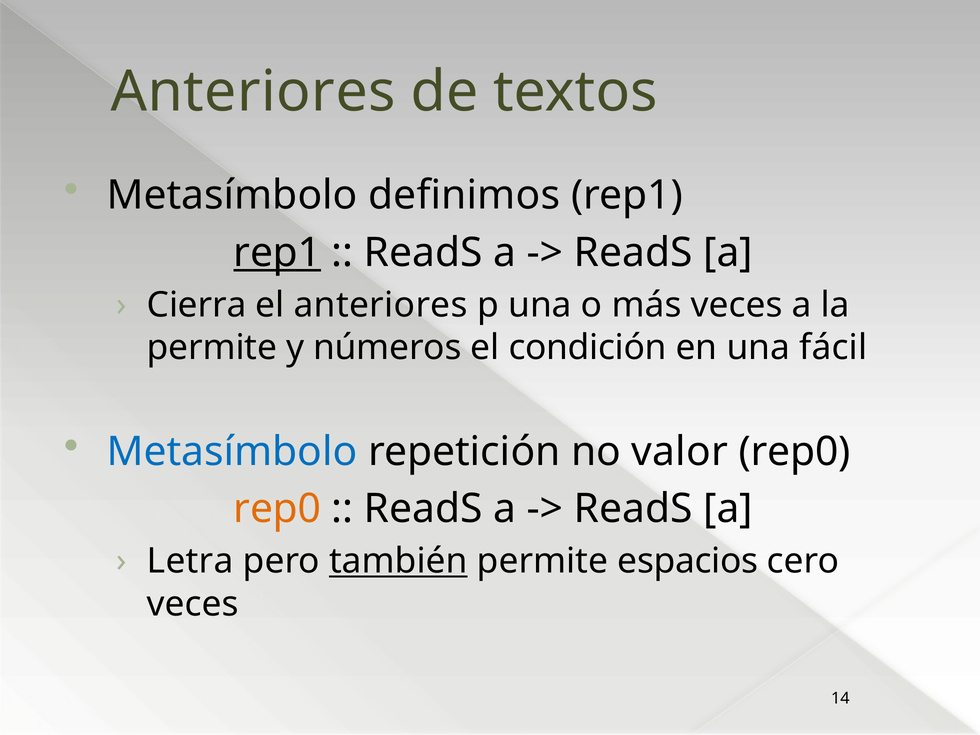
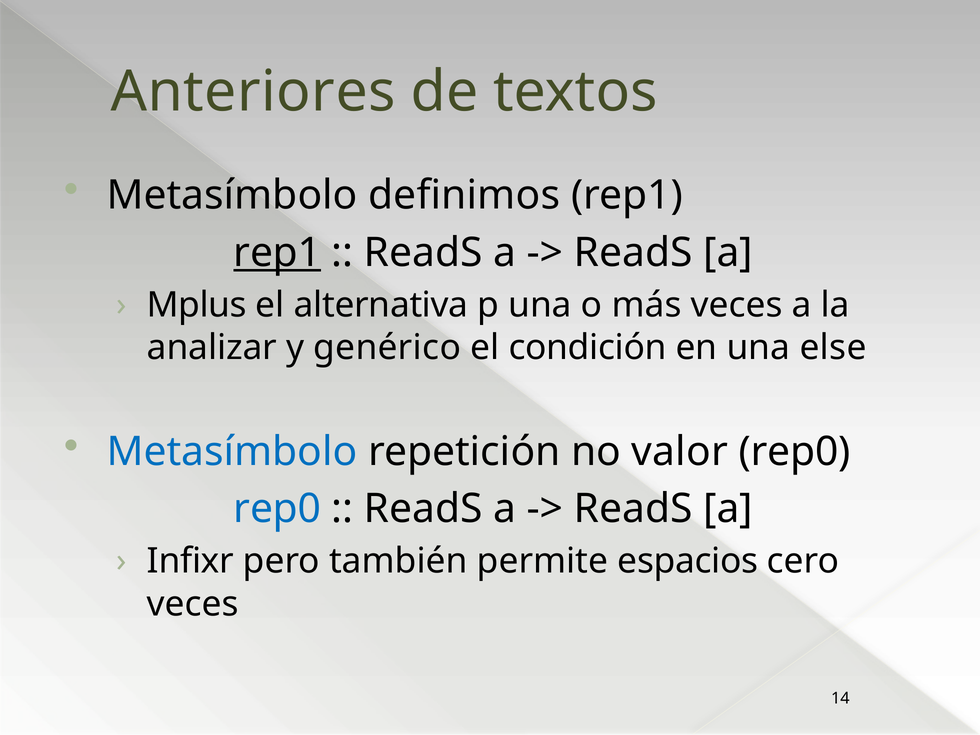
Cierra: Cierra -> Mplus
el anteriores: anteriores -> alternativa
permite at (212, 348): permite -> analizar
números: números -> genérico
fácil: fácil -> else
rep0 at (277, 509) colour: orange -> blue
Letra: Letra -> Infixr
también underline: present -> none
